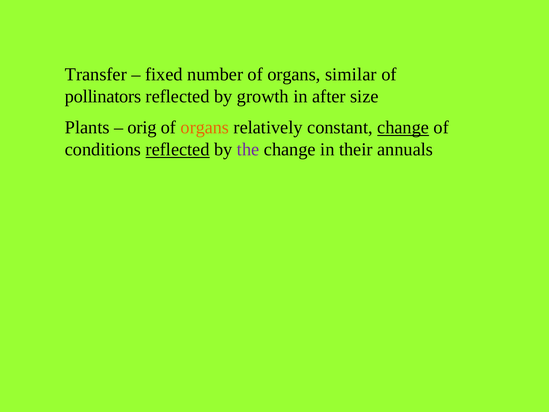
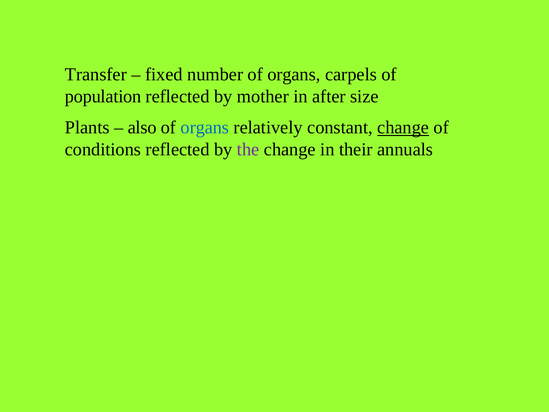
similar: similar -> carpels
pollinators: pollinators -> population
growth: growth -> mother
orig: orig -> also
organs at (205, 128) colour: orange -> blue
reflected at (178, 149) underline: present -> none
